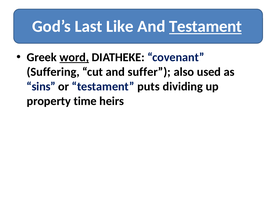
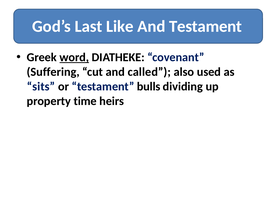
Testament at (205, 27) underline: present -> none
suffer: suffer -> called
sins: sins -> sits
puts: puts -> bulls
